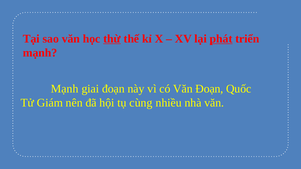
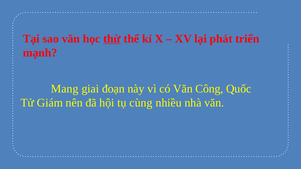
phát underline: present -> none
Mạnh at (65, 89): Mạnh -> Mang
Văn Đoạn: Đoạn -> Công
